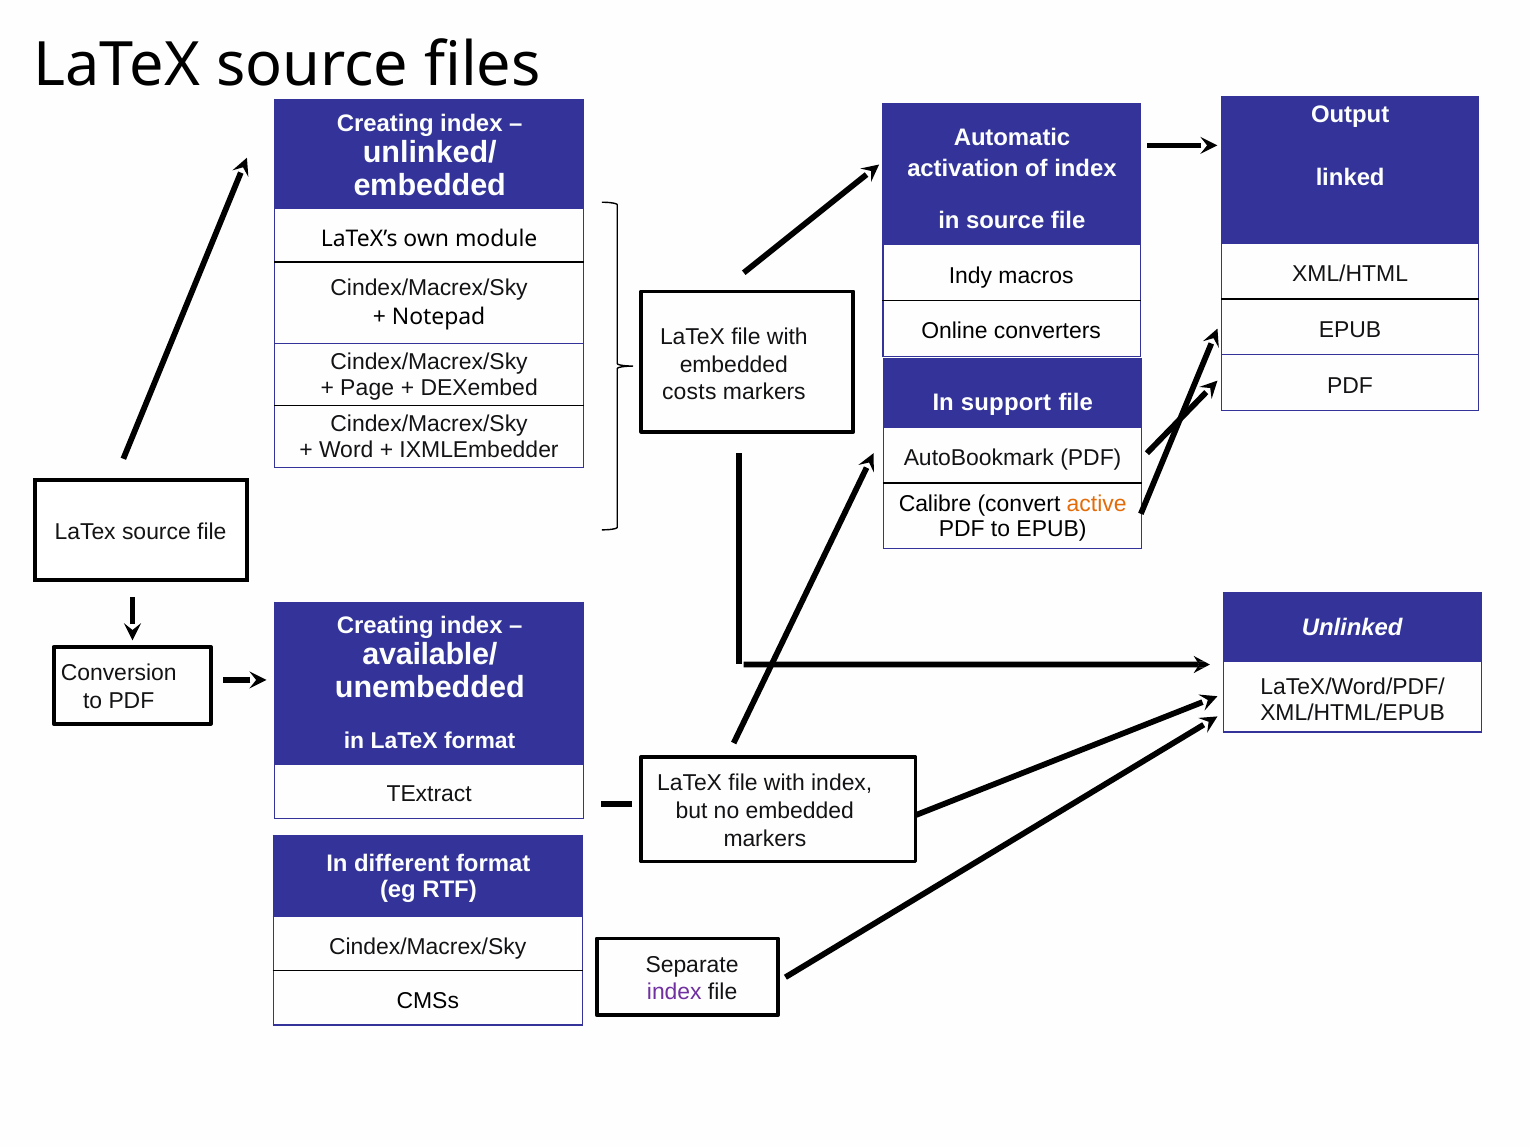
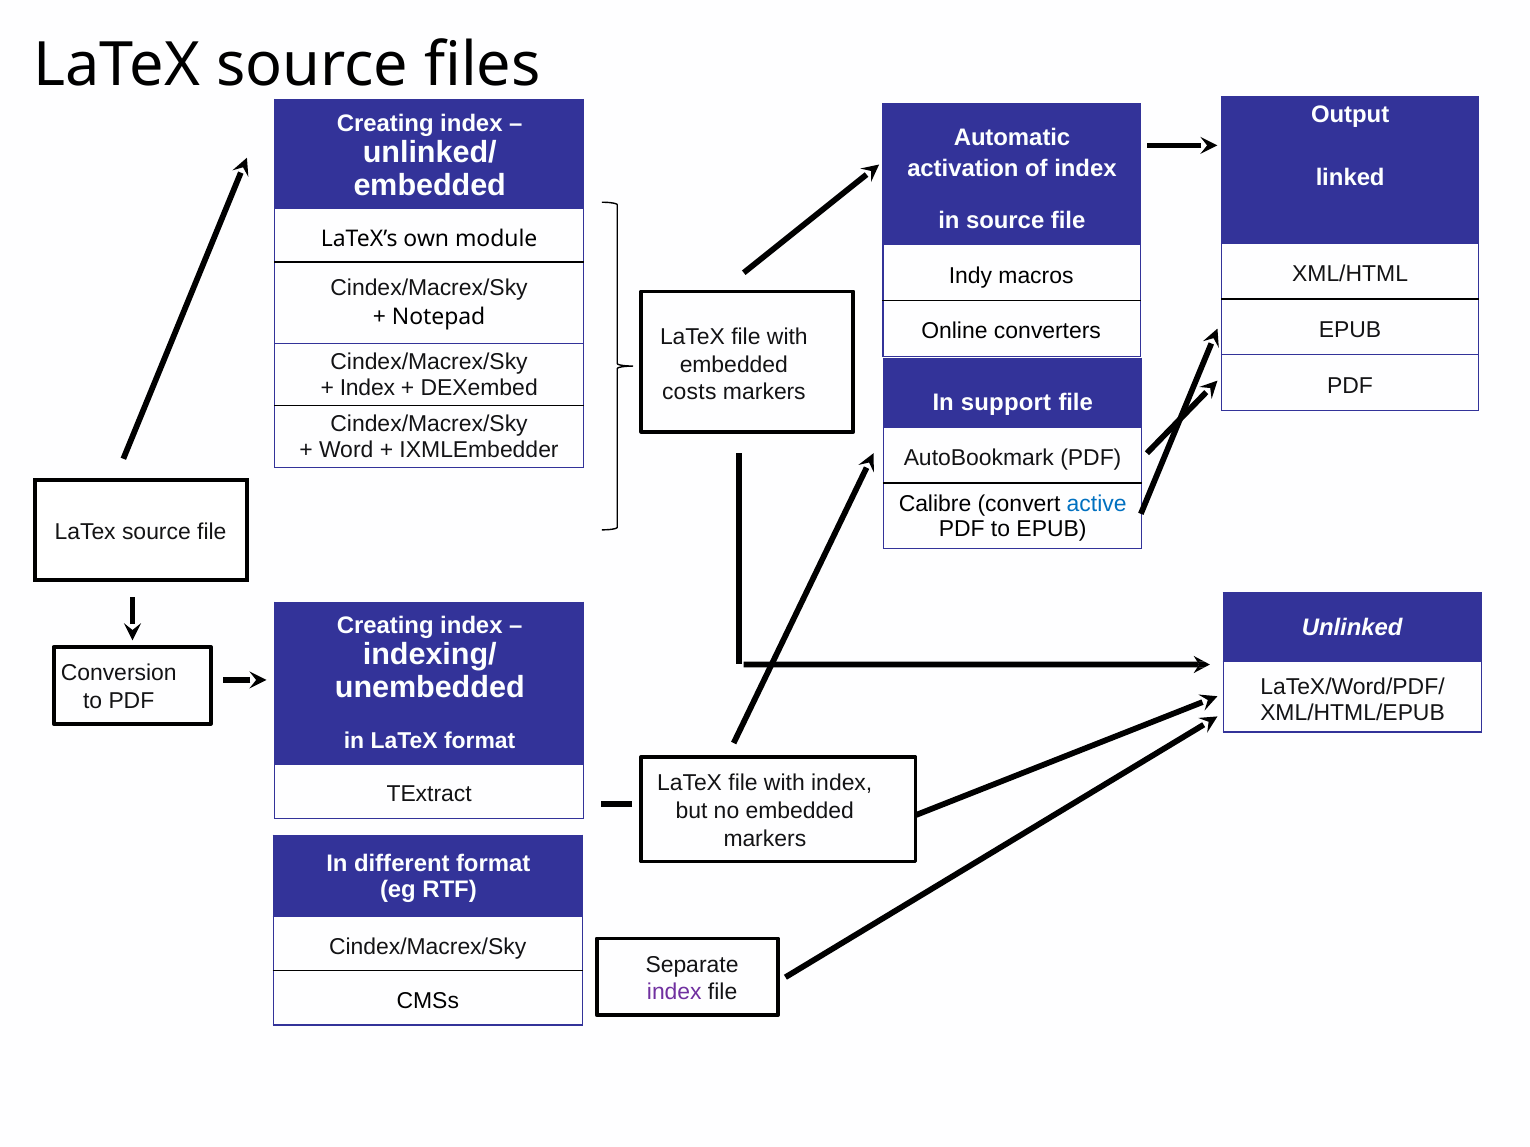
Page at (367, 388): Page -> Index
active colour: orange -> blue
available/: available/ -> indexing/
